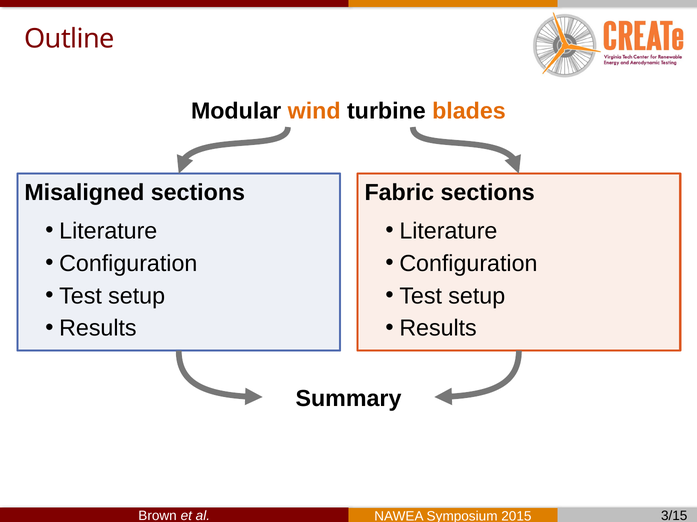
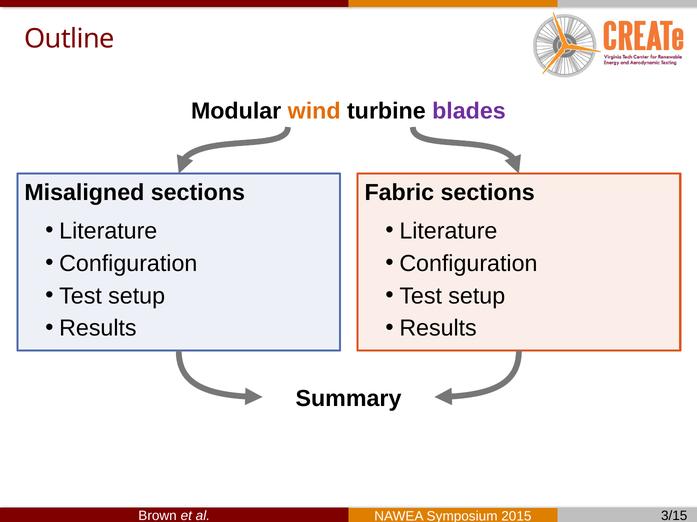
blades colour: orange -> purple
